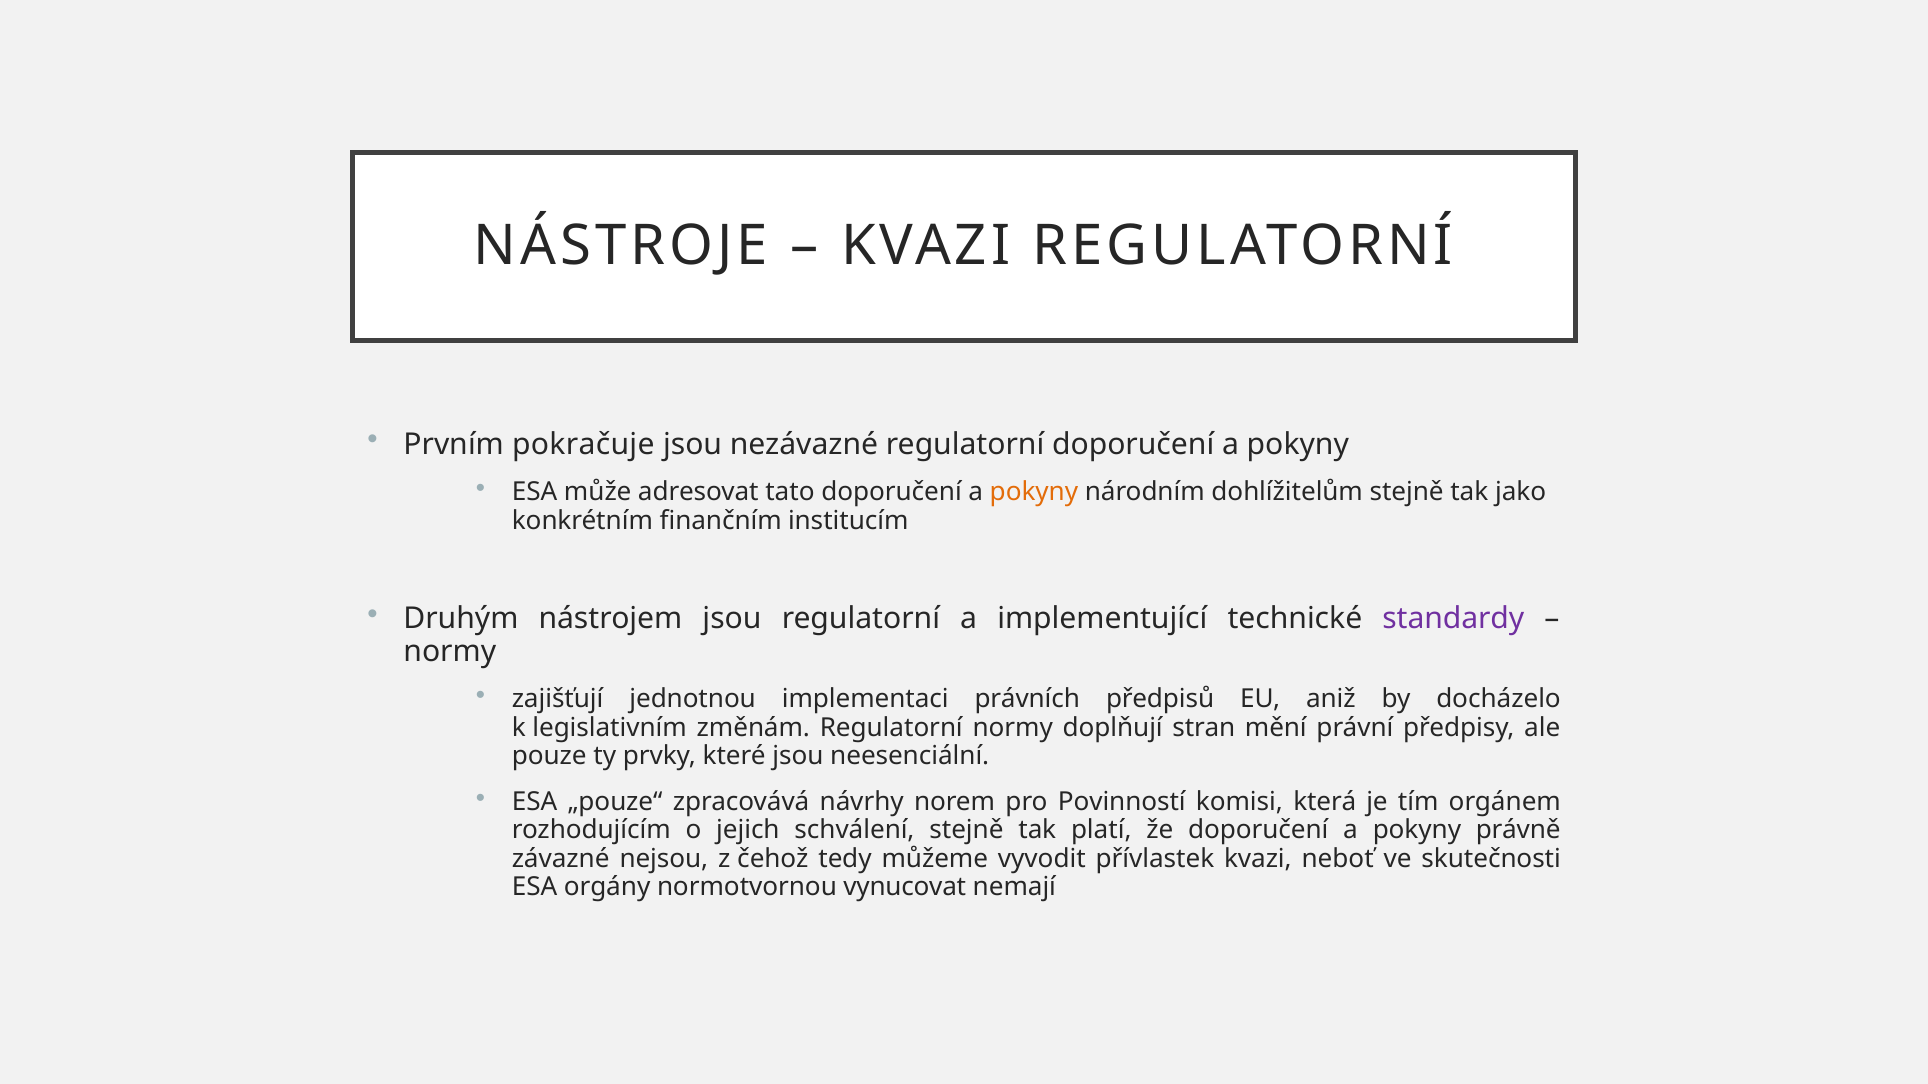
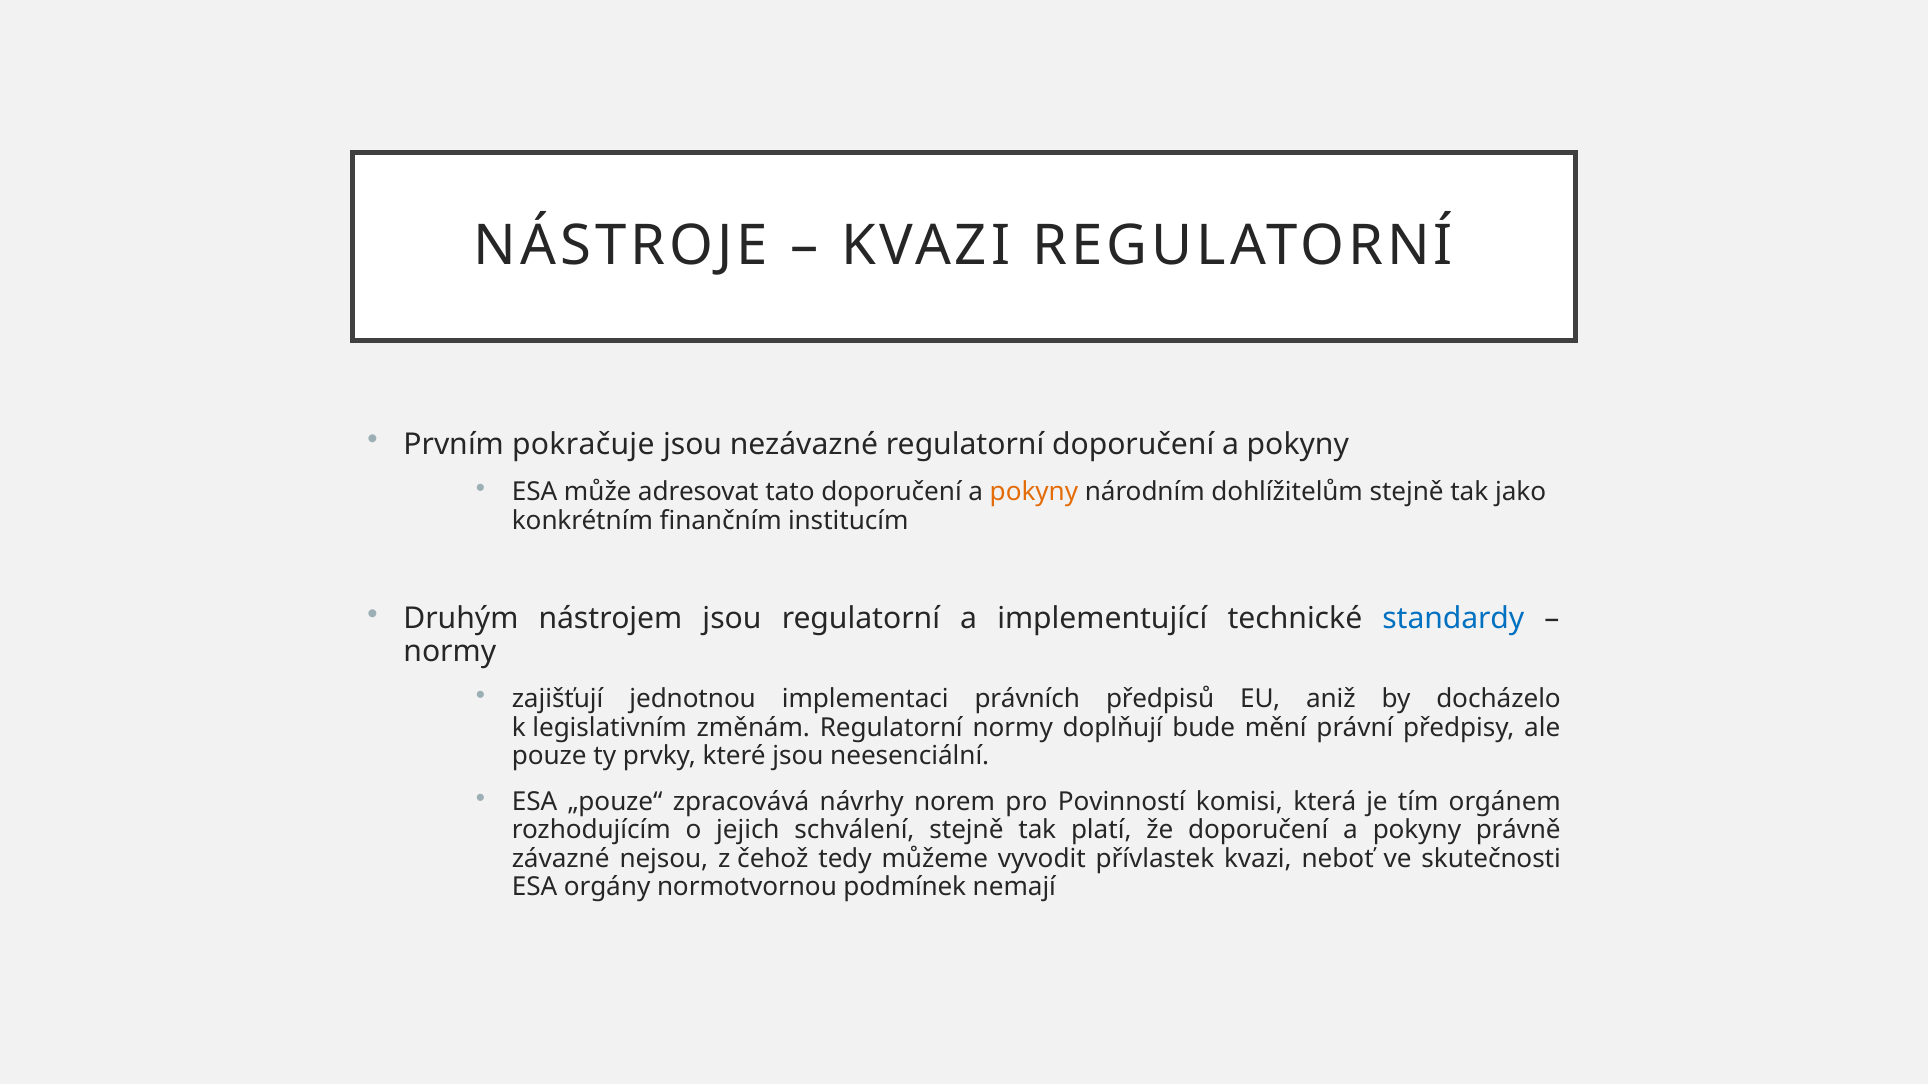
standardy colour: purple -> blue
stran: stran -> bude
vynucovat: vynucovat -> podmínek
